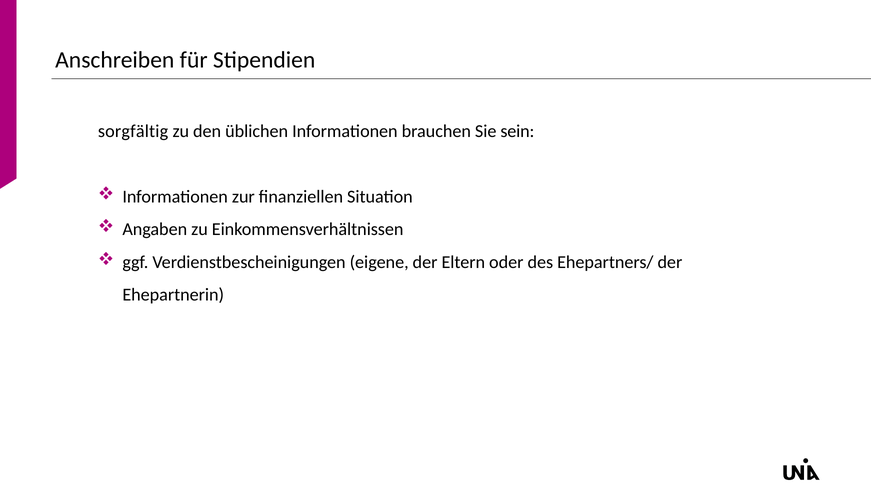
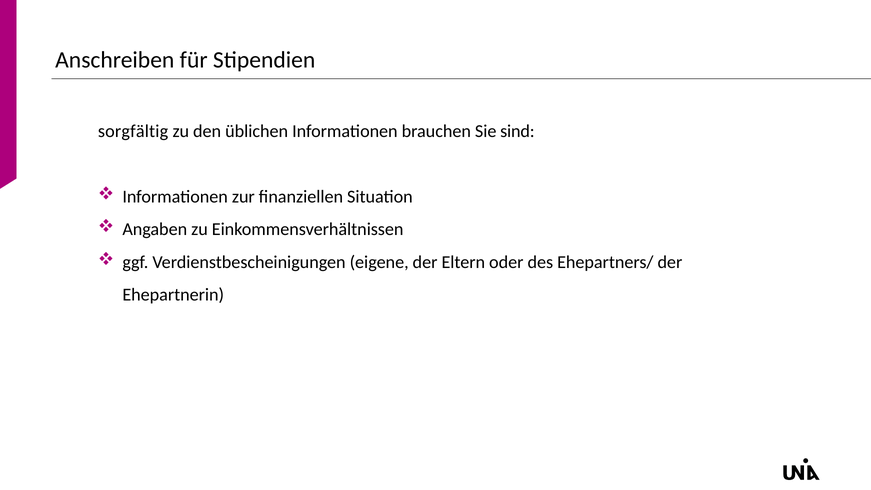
sein: sein -> sind
